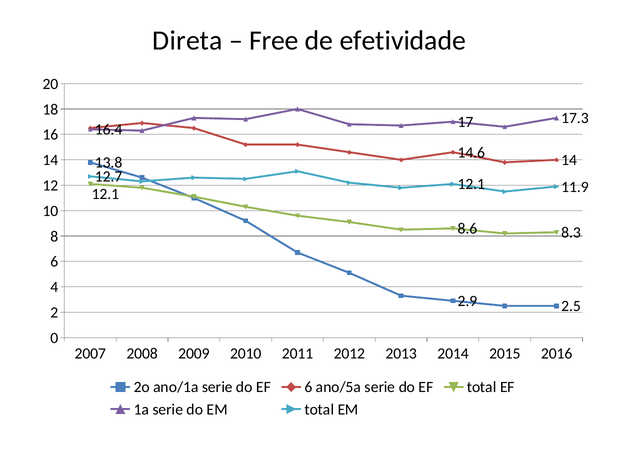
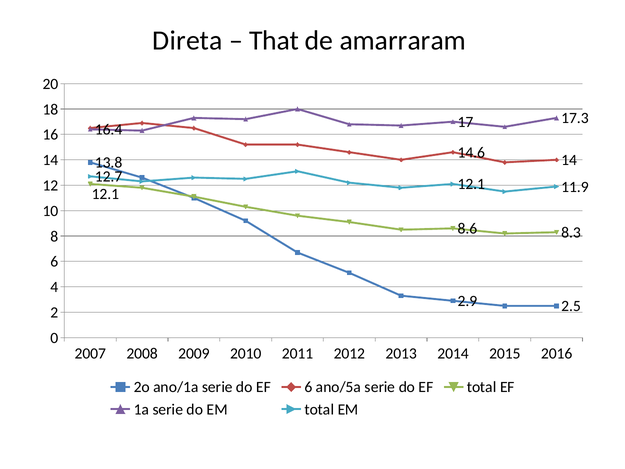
Free: Free -> That
efetividade: efetividade -> amarraram
